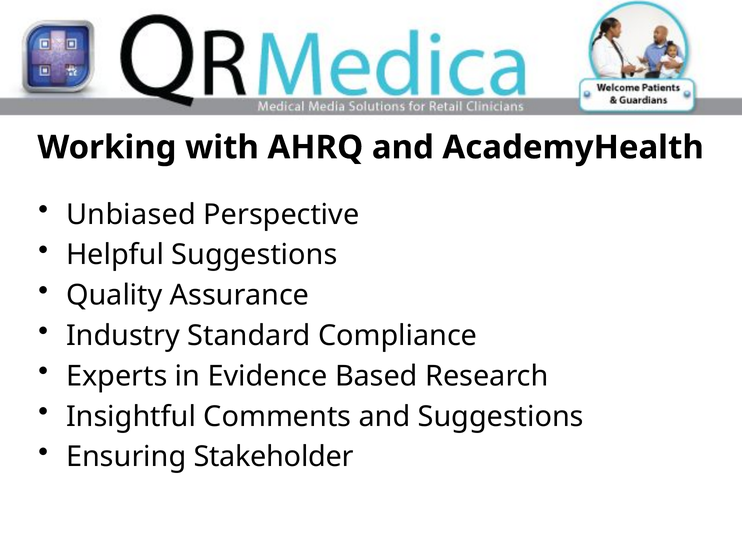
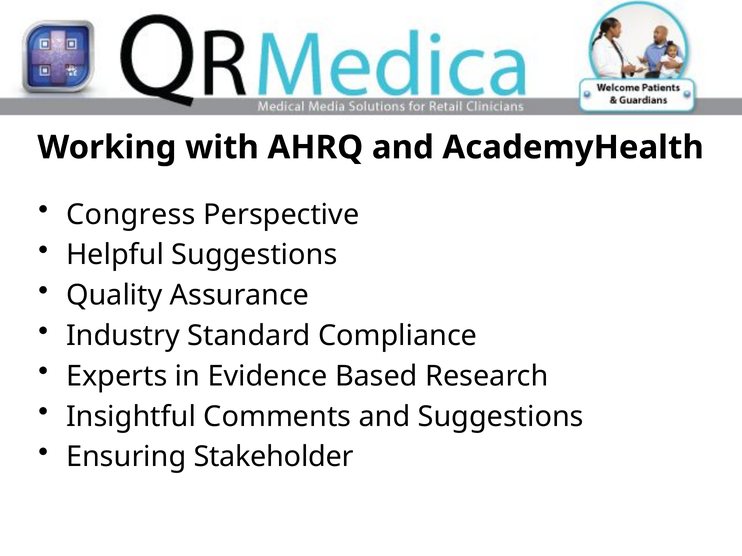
Unbiased: Unbiased -> Congress
